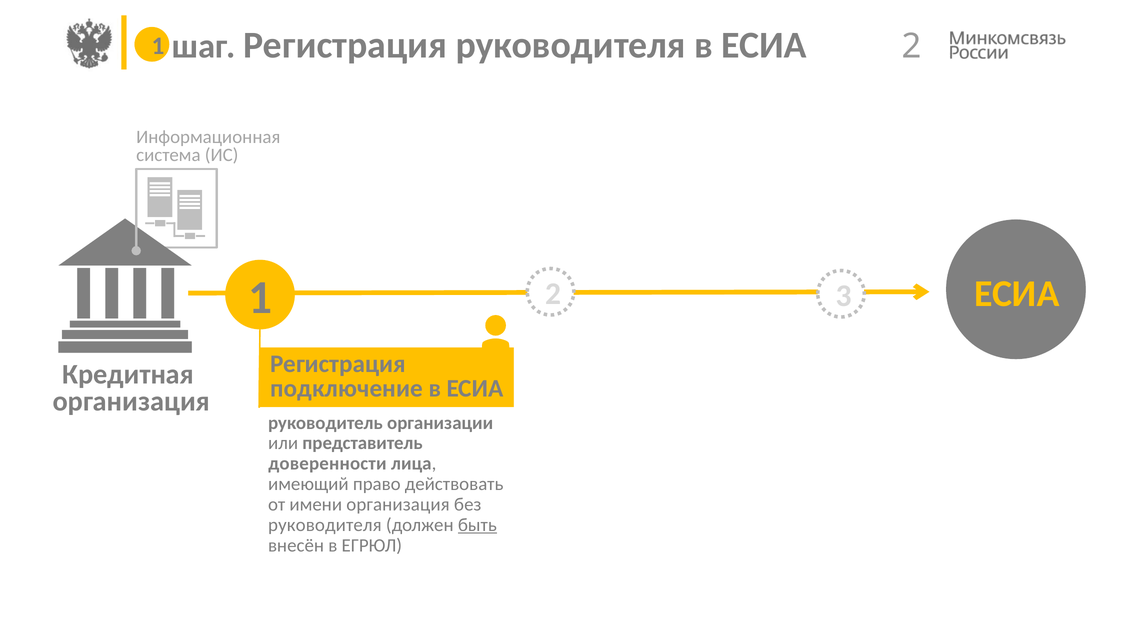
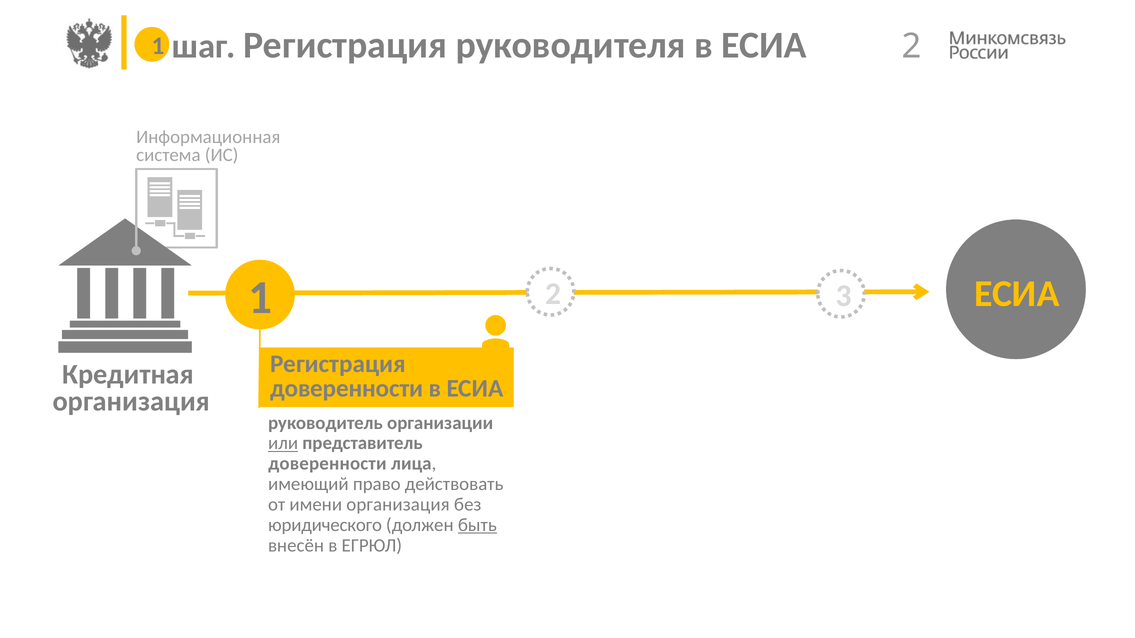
подключение at (347, 389): подключение -> доверенности
или underline: none -> present
руководителя at (325, 525): руководителя -> юридического
